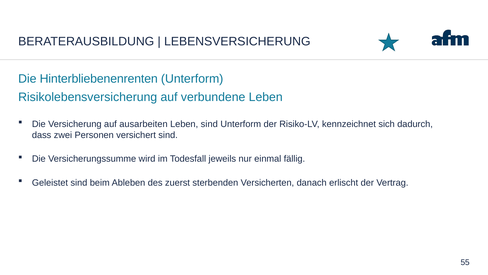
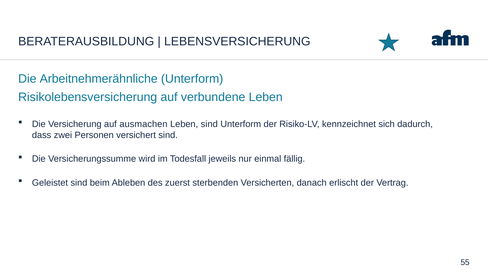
Hinterbliebenenrenten: Hinterbliebenenrenten -> Arbeitnehmerähnliche
ausarbeiten: ausarbeiten -> ausmachen
